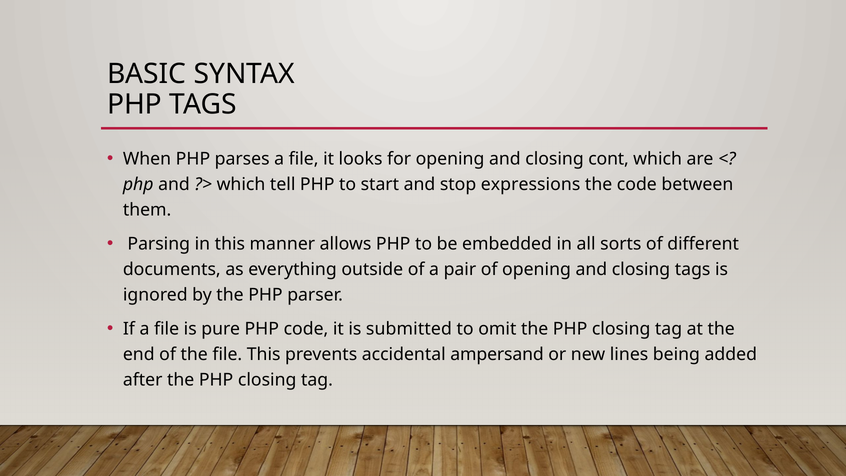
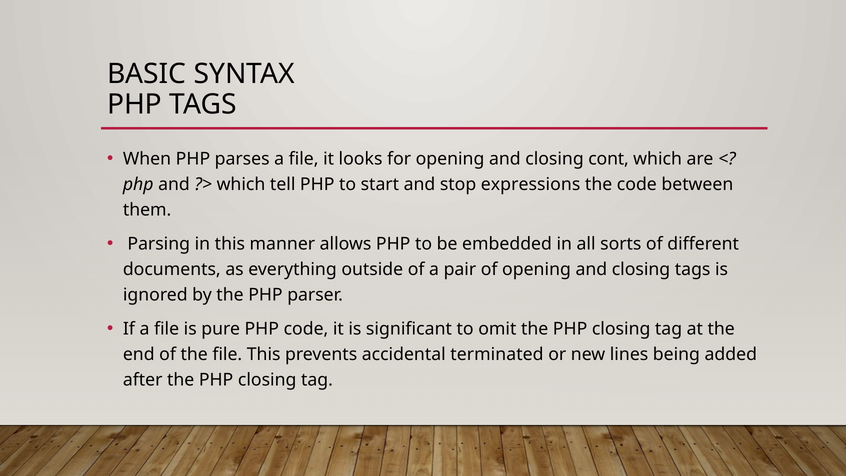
submitted: submitted -> significant
ampersand: ampersand -> terminated
